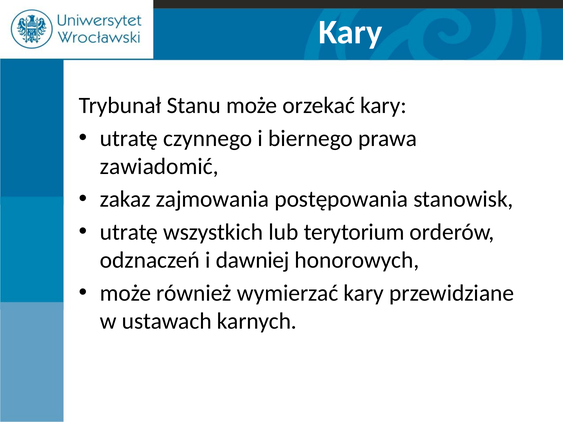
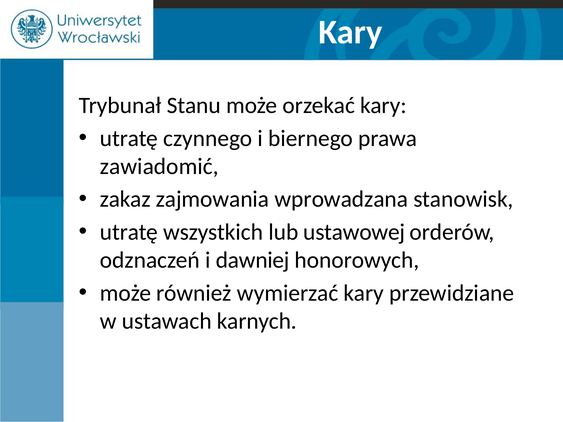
postępowania: postępowania -> wprowadzana
terytorium: terytorium -> ustawowej
